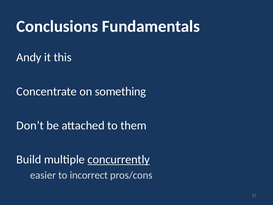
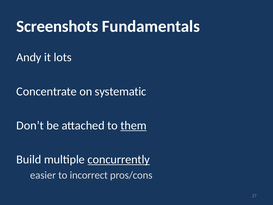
Conclusions: Conclusions -> Screenshots
this: this -> lots
something: something -> systematic
them underline: none -> present
